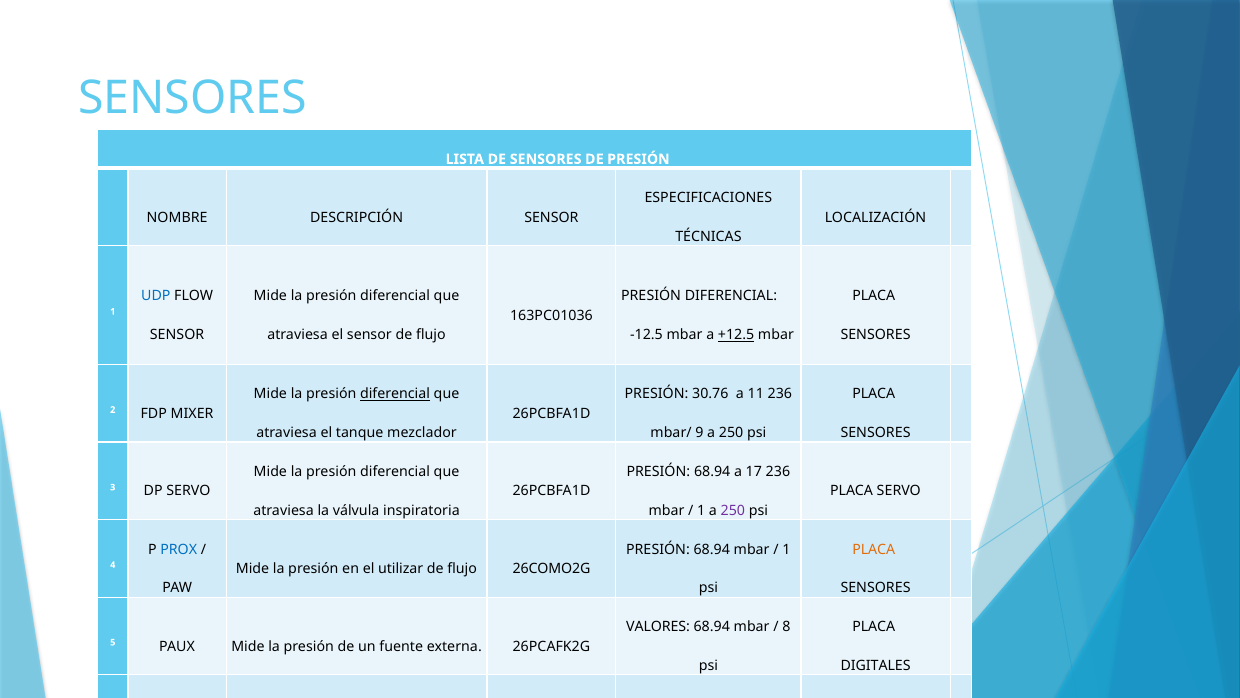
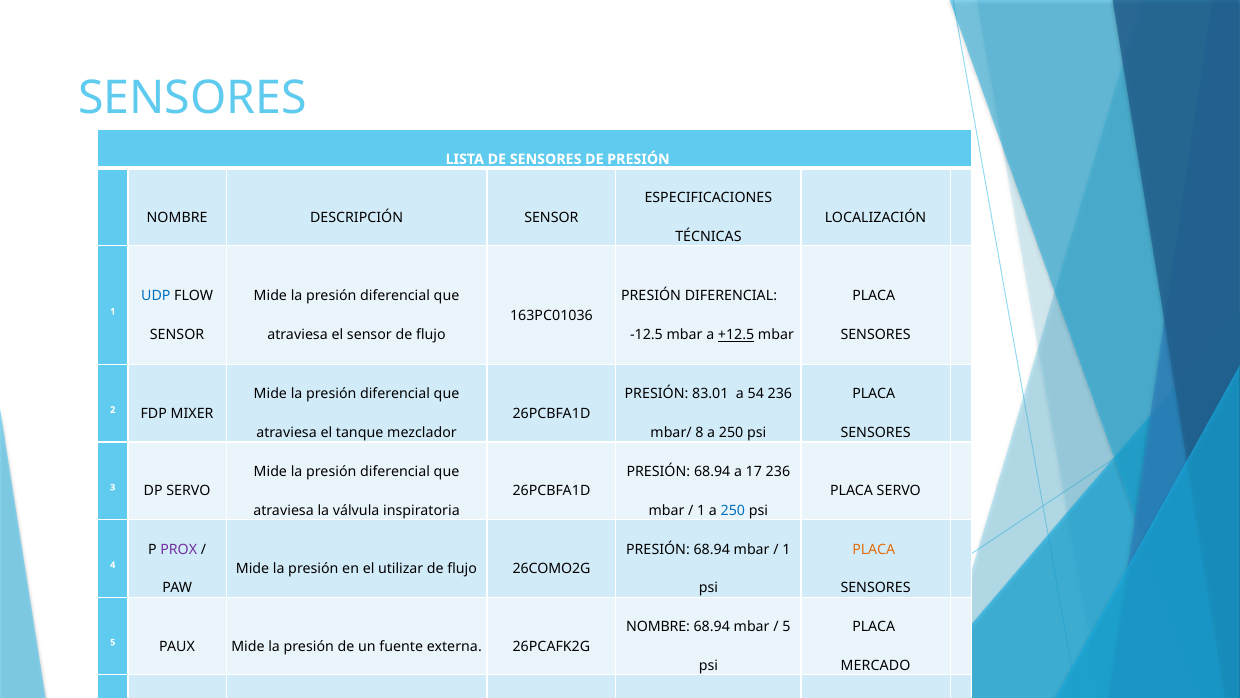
diferencial at (395, 394) underline: present -> none
30.76: 30.76 -> 83.01
11: 11 -> 54
9: 9 -> 8
250 at (733, 510) colour: purple -> blue
PROX colour: blue -> purple
VALORES at (658, 627): VALORES -> NOMBRE
8 at (786, 627): 8 -> 5
DIGITALES: DIGITALES -> MERCADO
